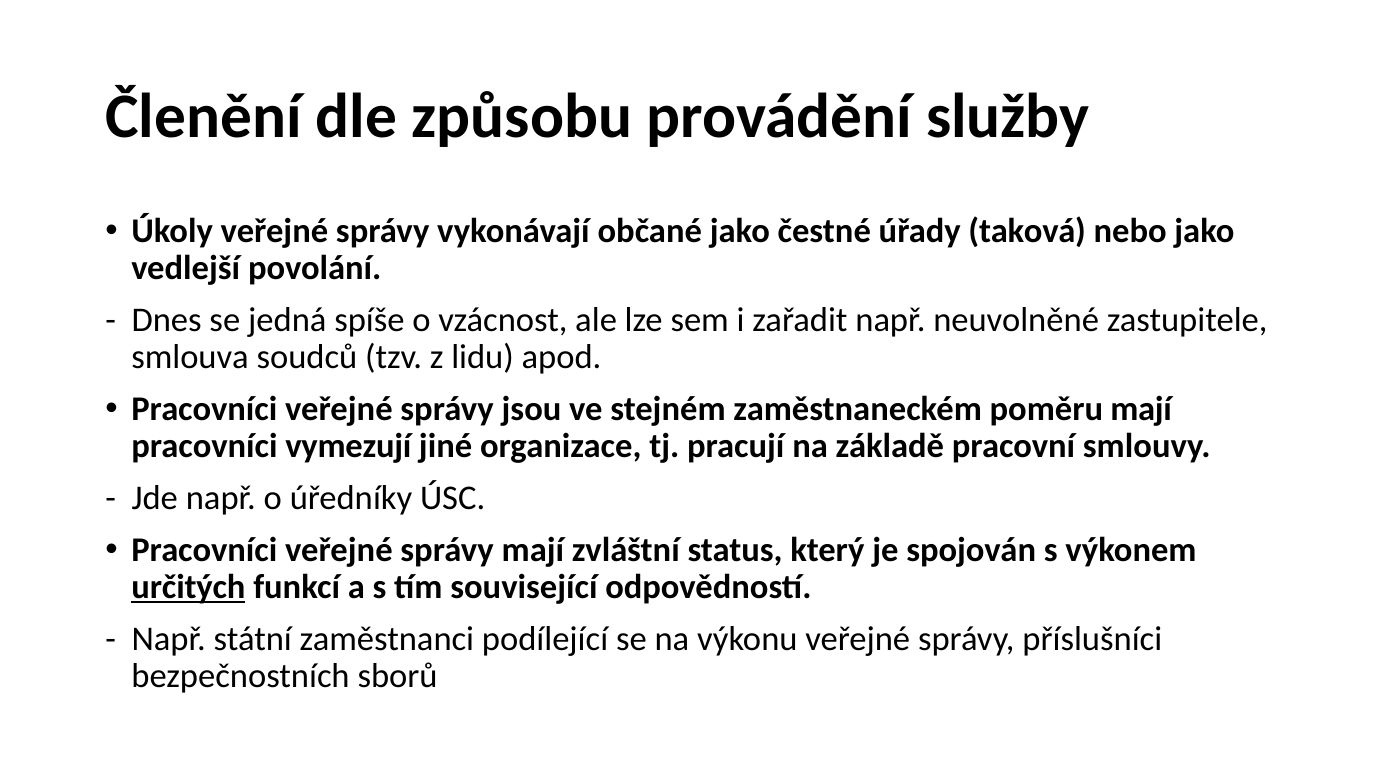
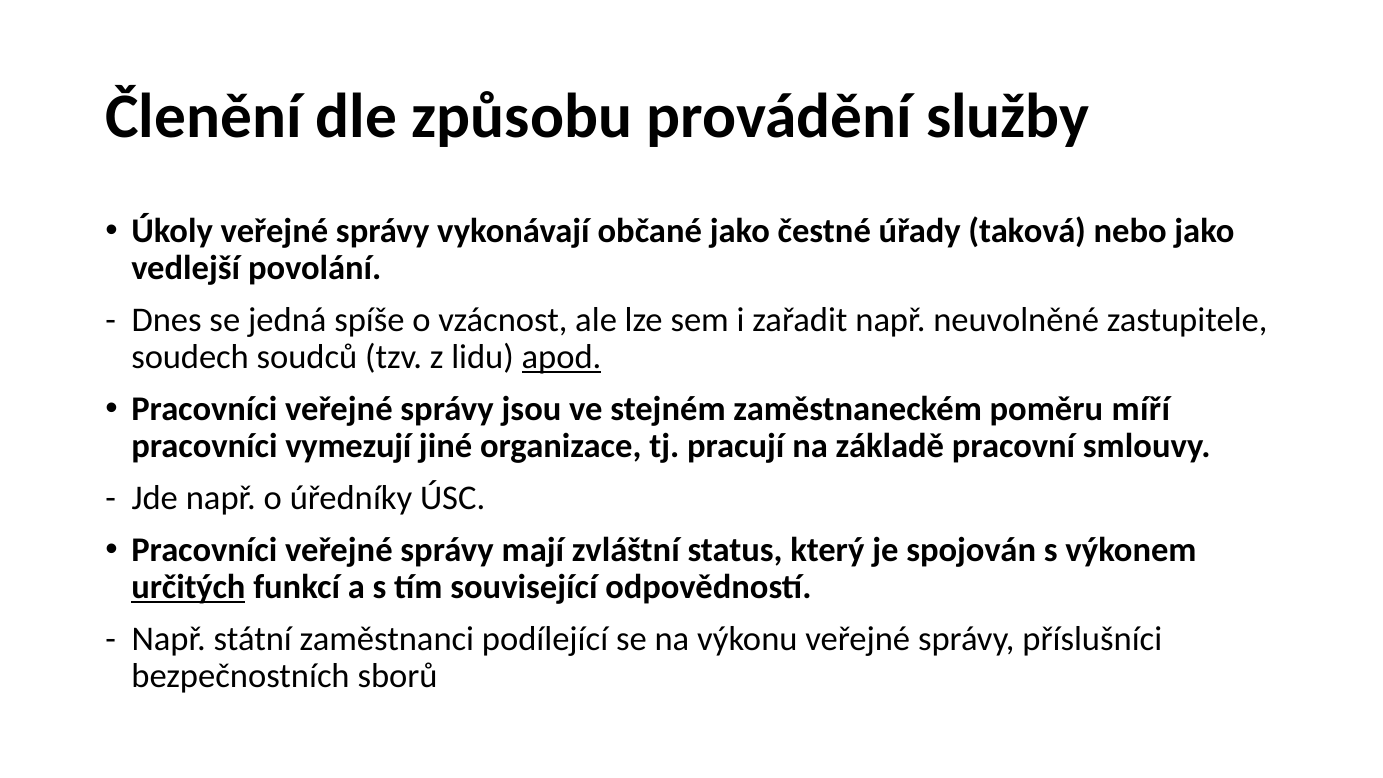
smlouva: smlouva -> soudech
apod underline: none -> present
poměru mají: mají -> míří
